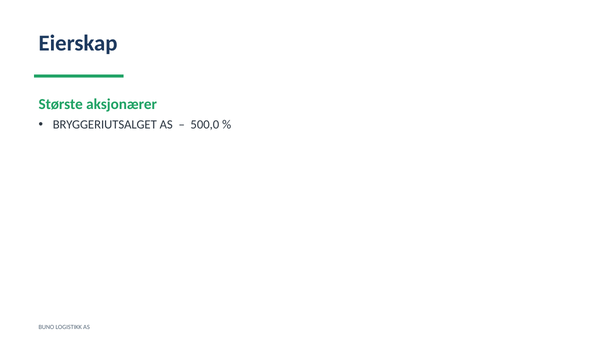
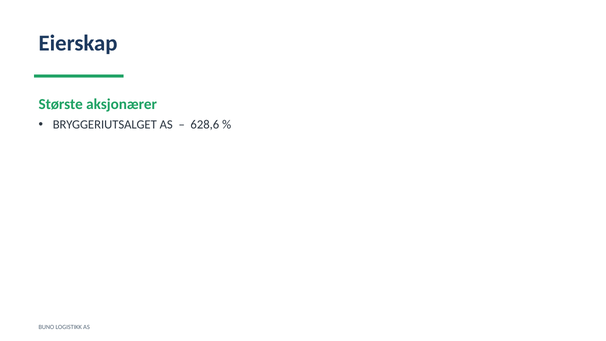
500,0: 500,0 -> 628,6
